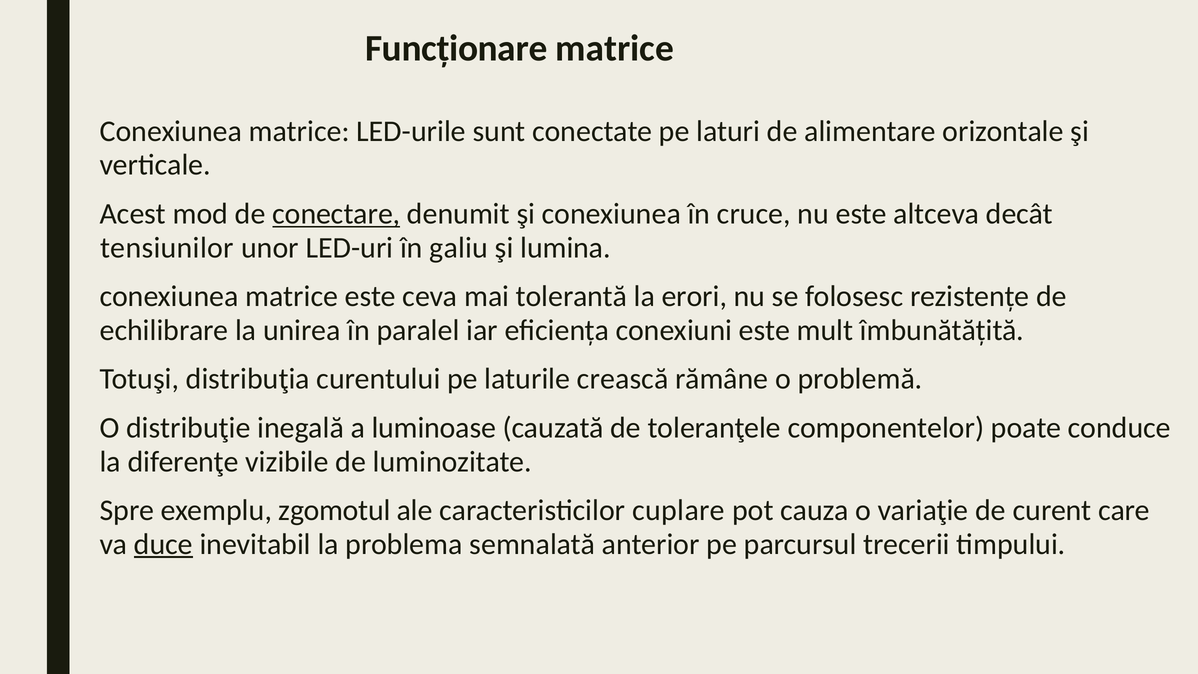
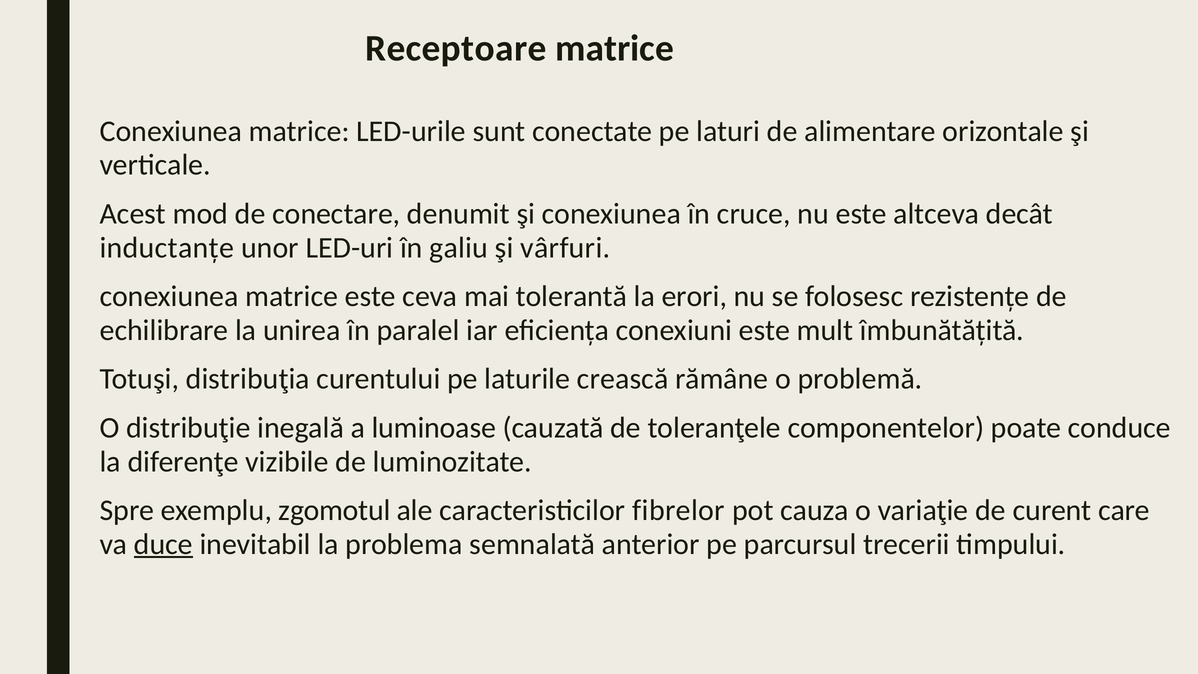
Funcționare: Funcționare -> Receptoare
conectare underline: present -> none
tensiunilor: tensiunilor -> inductanțe
lumina: lumina -> vârfuri
cuplare: cuplare -> fibrelor
